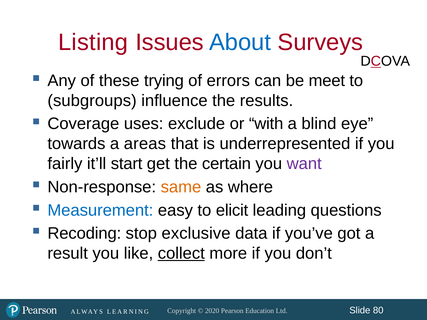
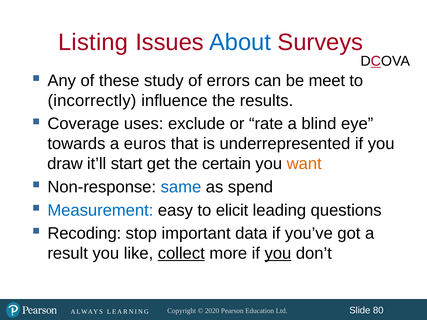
trying: trying -> study
subgroups: subgroups -> incorrectly
with: with -> rate
areas: areas -> euros
fairly: fairly -> draw
want colour: purple -> orange
same colour: orange -> blue
where: where -> spend
exclusive: exclusive -> important
you at (278, 254) underline: none -> present
